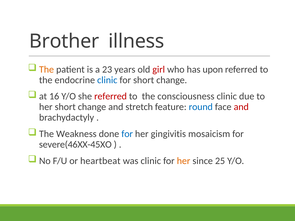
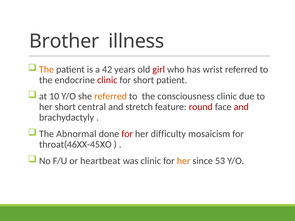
23: 23 -> 42
upon: upon -> wrist
clinic at (107, 80) colour: blue -> red
for short change: change -> patient
16: 16 -> 10
referred at (111, 96) colour: red -> orange
her short change: change -> central
round colour: blue -> red
Weakness: Weakness -> Abnormal
for at (127, 134) colour: blue -> red
gingivitis: gingivitis -> difficulty
severe(46XX-45XO: severe(46XX-45XO -> throat(46XX-45XO
25: 25 -> 53
